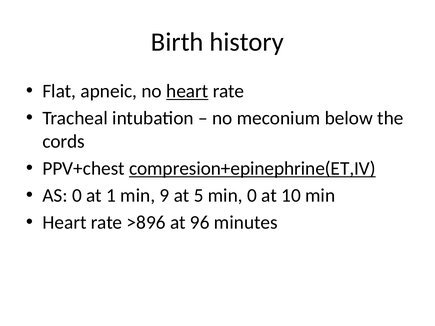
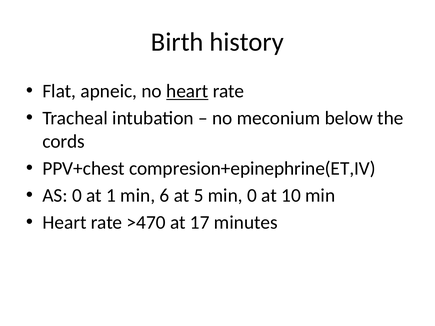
compresion+epinephrine(ET,IV underline: present -> none
9: 9 -> 6
>896: >896 -> >470
96: 96 -> 17
